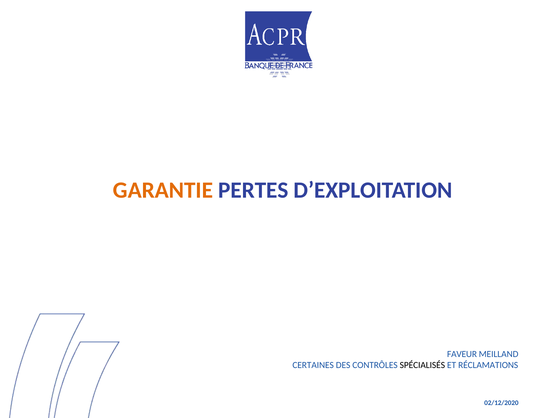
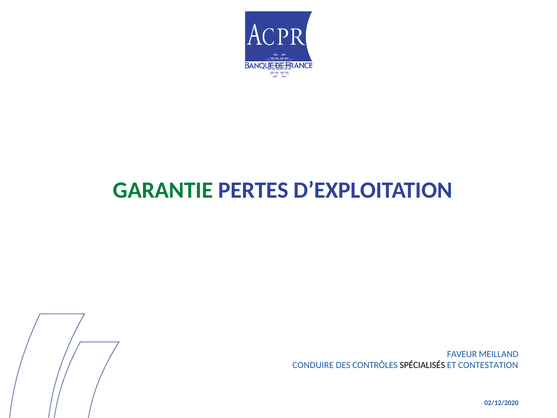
GARANTIE colour: orange -> green
CERTAINES: CERTAINES -> CONDUIRE
RÉCLAMATIONS: RÉCLAMATIONS -> CONTESTATION
